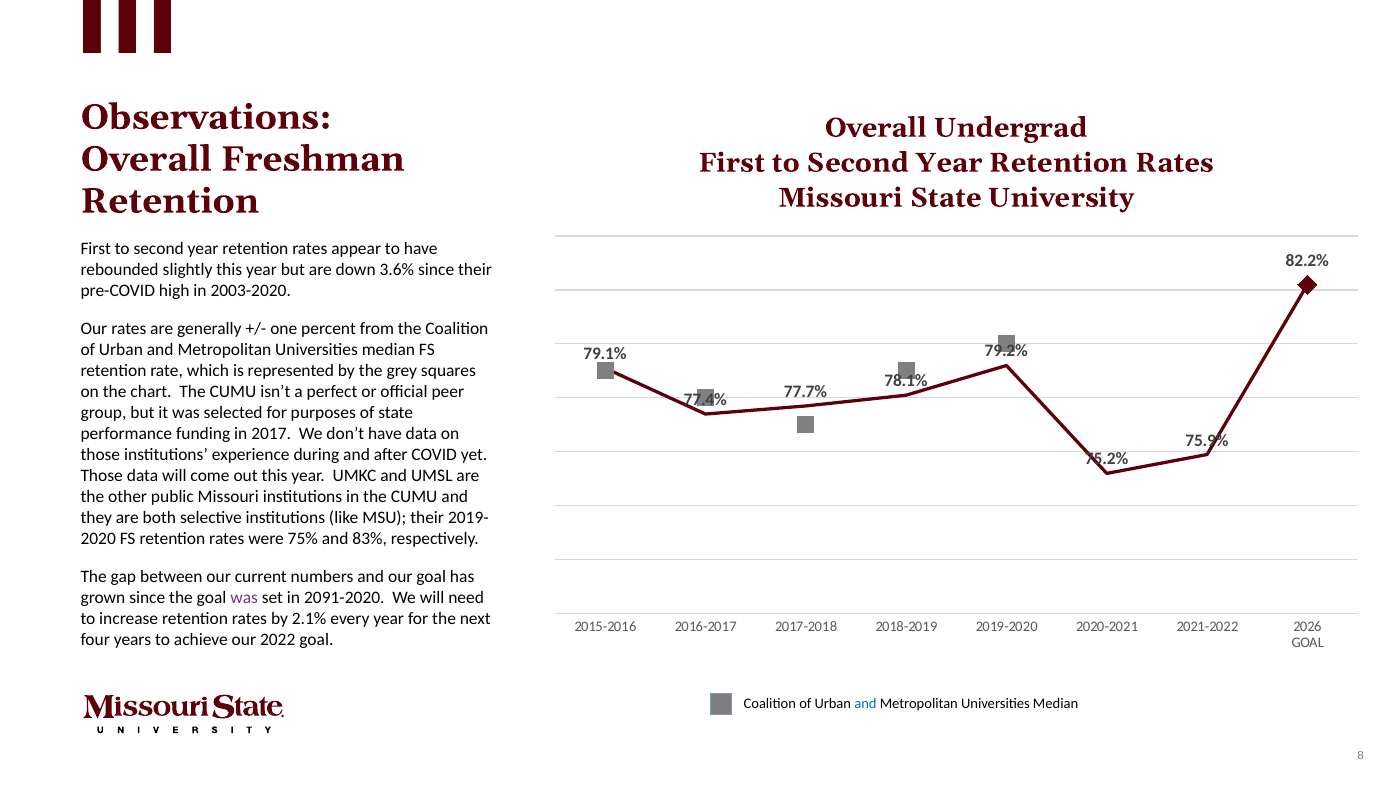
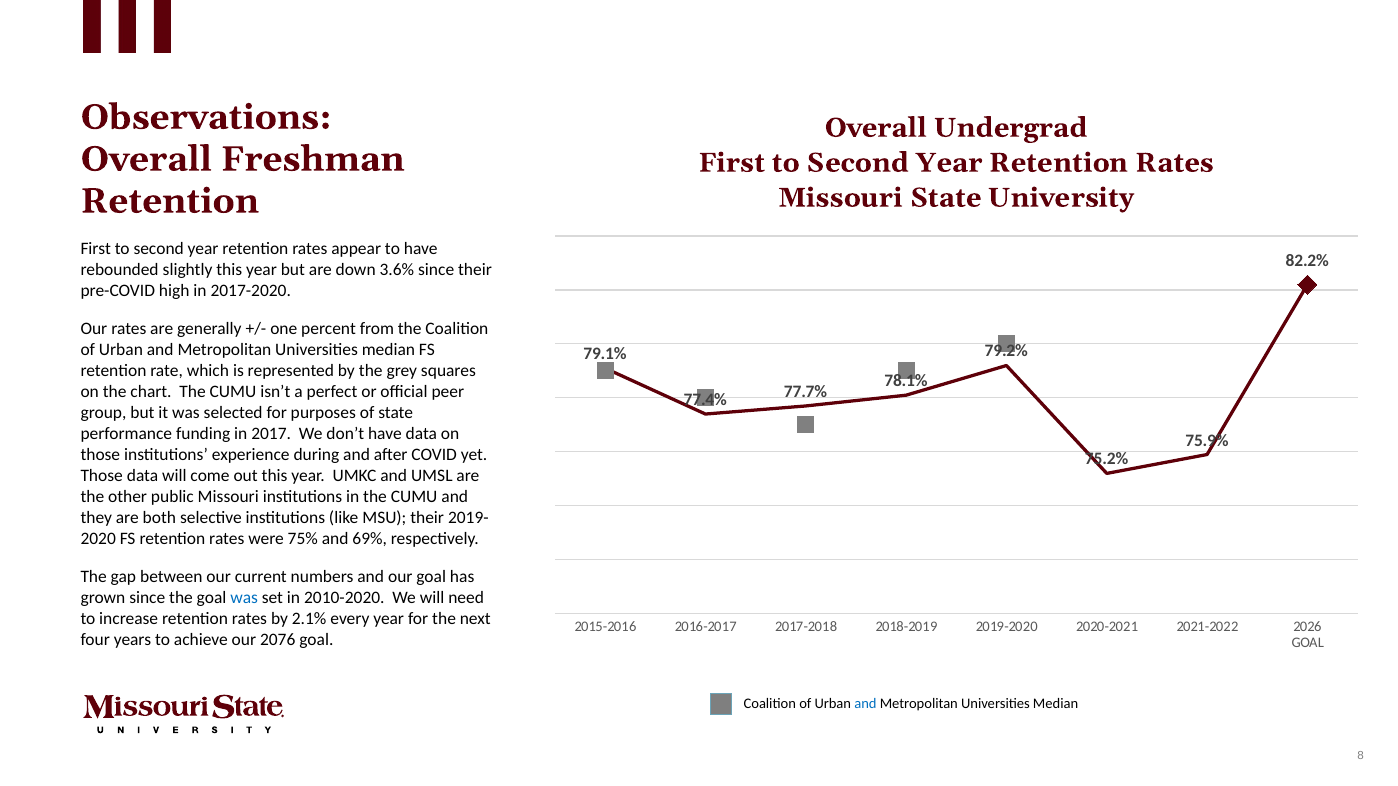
2003-2020: 2003-2020 -> 2017-2020
83%: 83% -> 69%
was at (244, 598) colour: purple -> blue
2091-2020: 2091-2020 -> 2010-2020
2022: 2022 -> 2076
